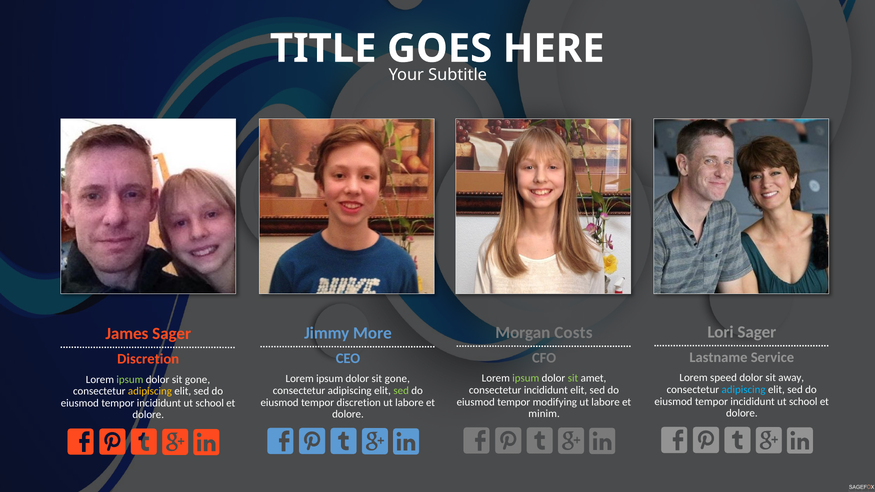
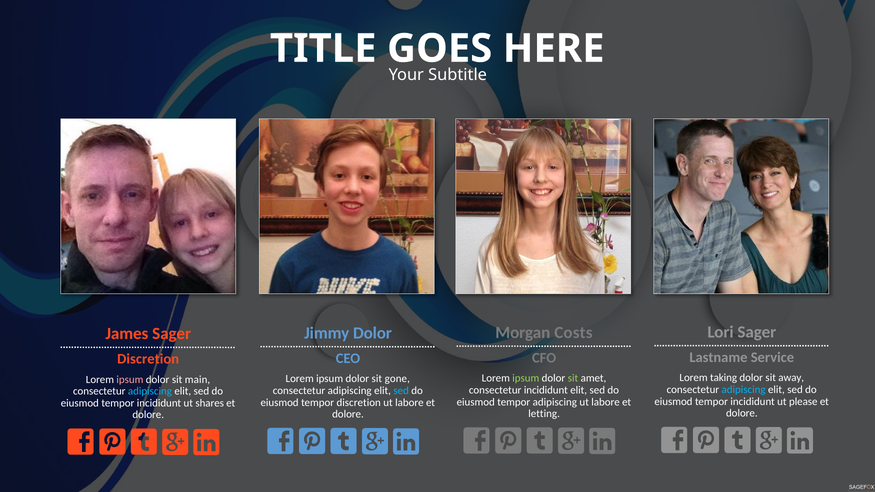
Jimmy More: More -> Dolor
speed: speed -> taking
ipsum at (130, 380) colour: light green -> pink
gone at (198, 380): gone -> main
sed at (401, 391) colour: light green -> light blue
adipiscing at (150, 391) colour: yellow -> light blue
school at (803, 402): school -> please
tempor modifying: modifying -> adipiscing
school at (210, 403): school -> shares
minim: minim -> letting
